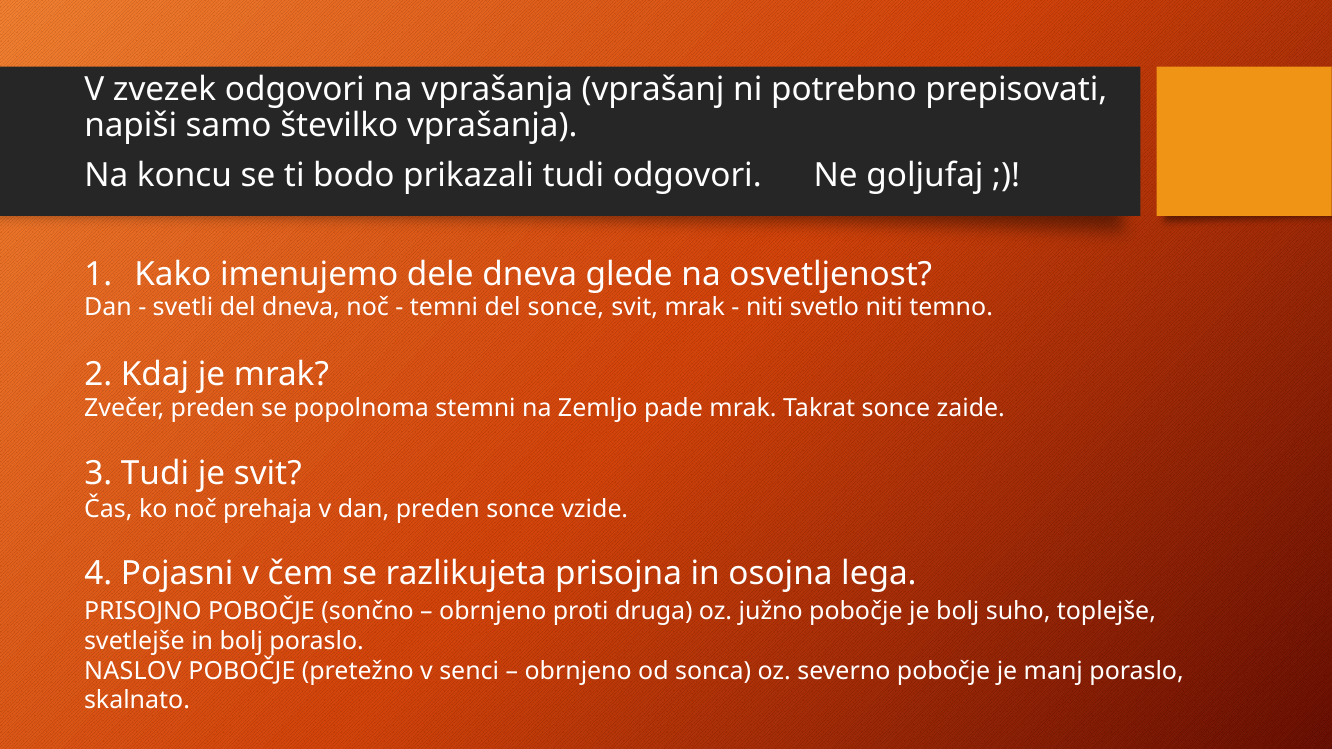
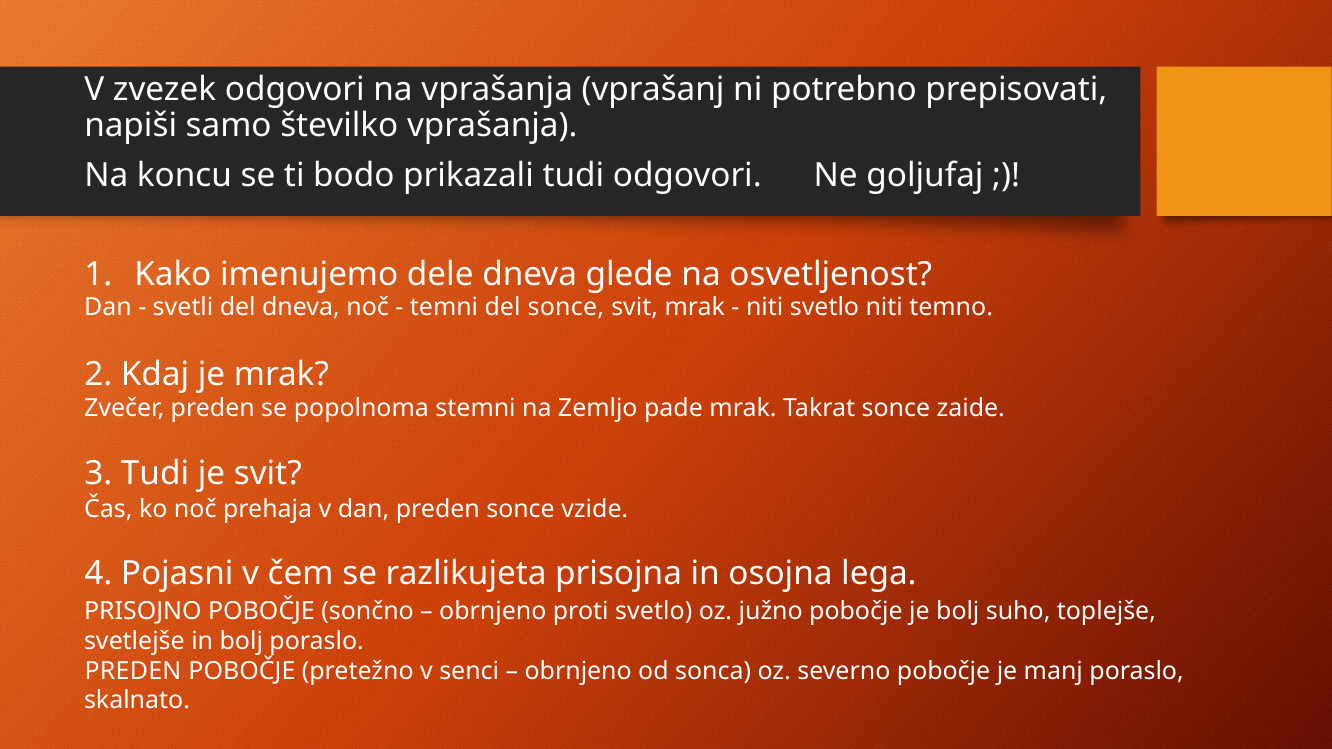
proti druga: druga -> svetlo
NASLOV at (133, 671): NASLOV -> PREDEN
